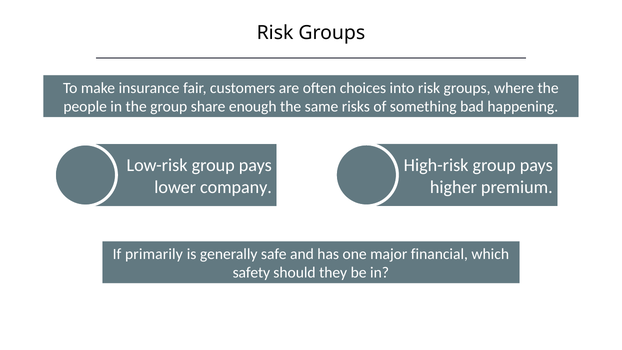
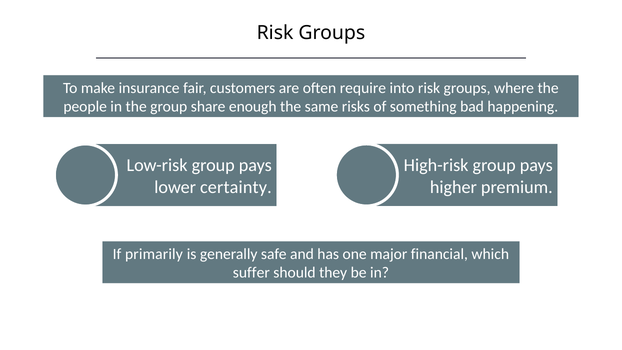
choices: choices -> require
company: company -> certainty
safety: safety -> suffer
